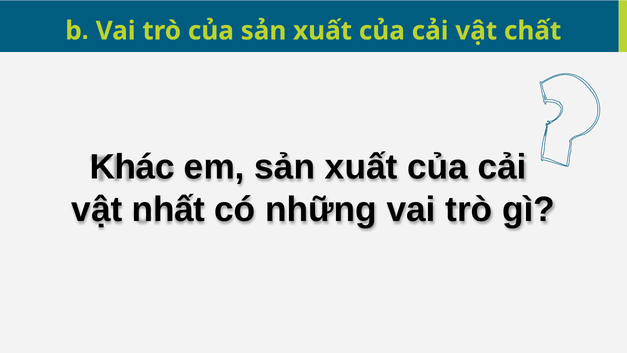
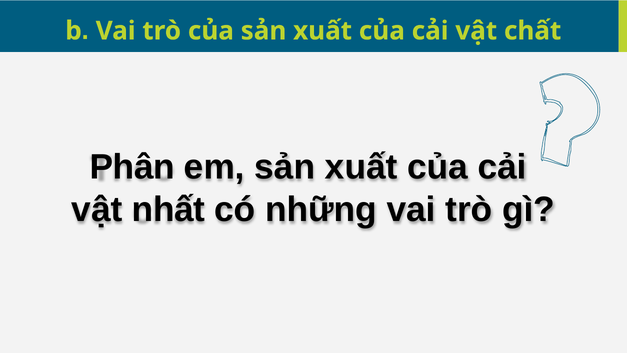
Khác: Khác -> Phân
